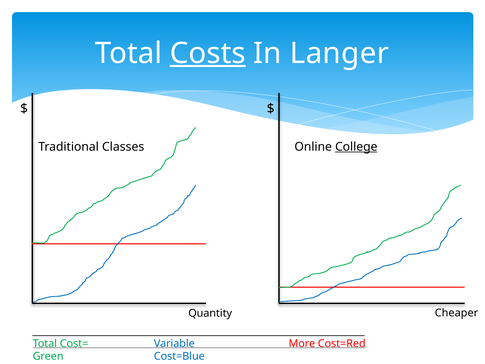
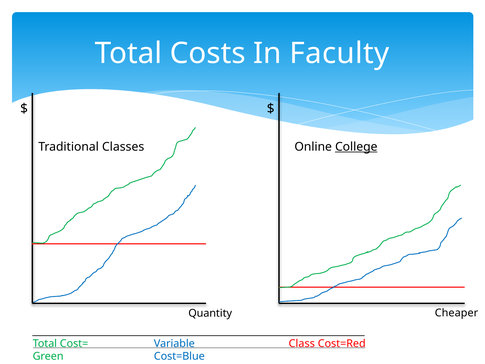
Costs underline: present -> none
Langer: Langer -> Faculty
More: More -> Class
